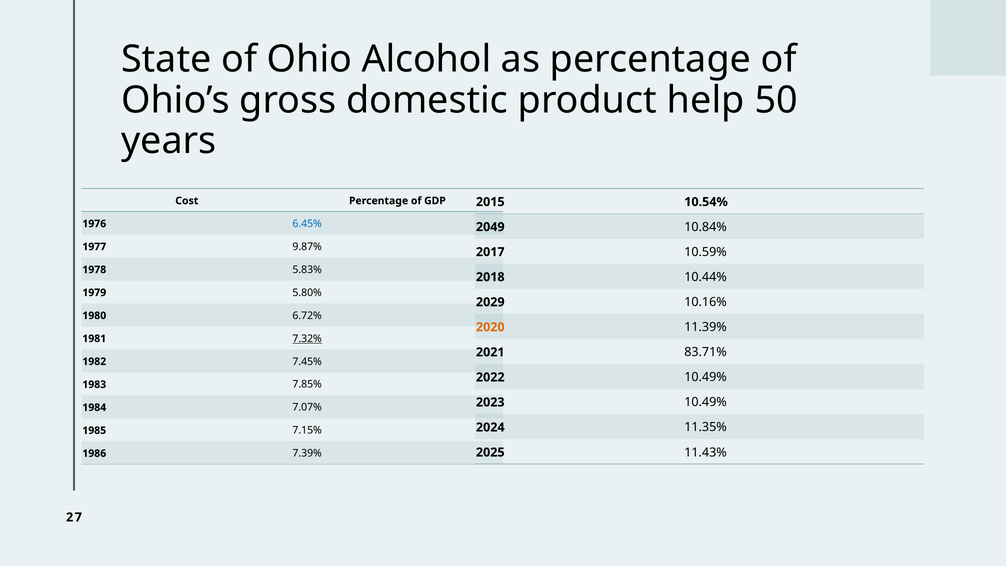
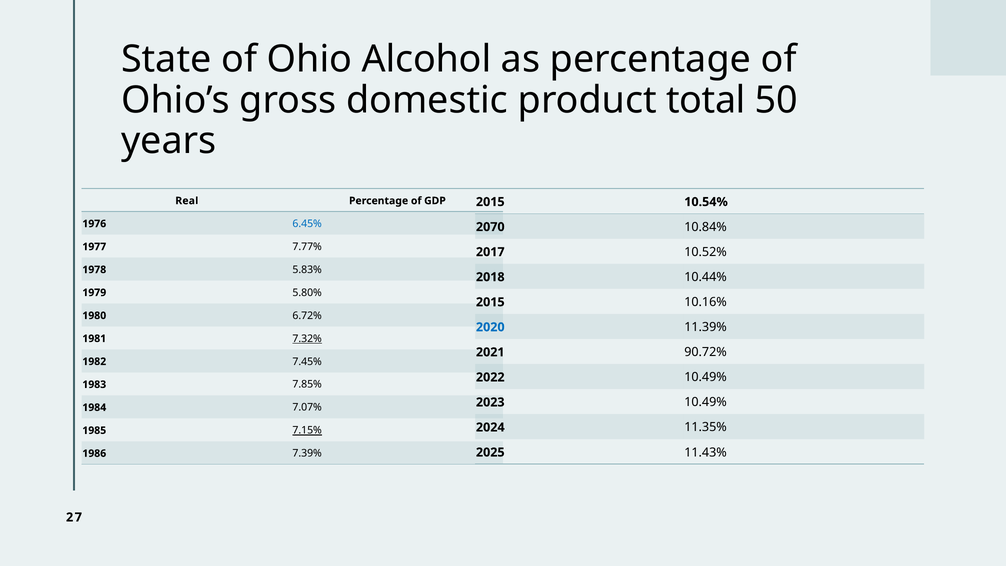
help: help -> total
Cost: Cost -> Real
2049: 2049 -> 2070
9.87%: 9.87% -> 7.77%
10.59%: 10.59% -> 10.52%
2029 at (490, 302): 2029 -> 2015
2020 colour: orange -> blue
83.71%: 83.71% -> 90.72%
7.15% underline: none -> present
